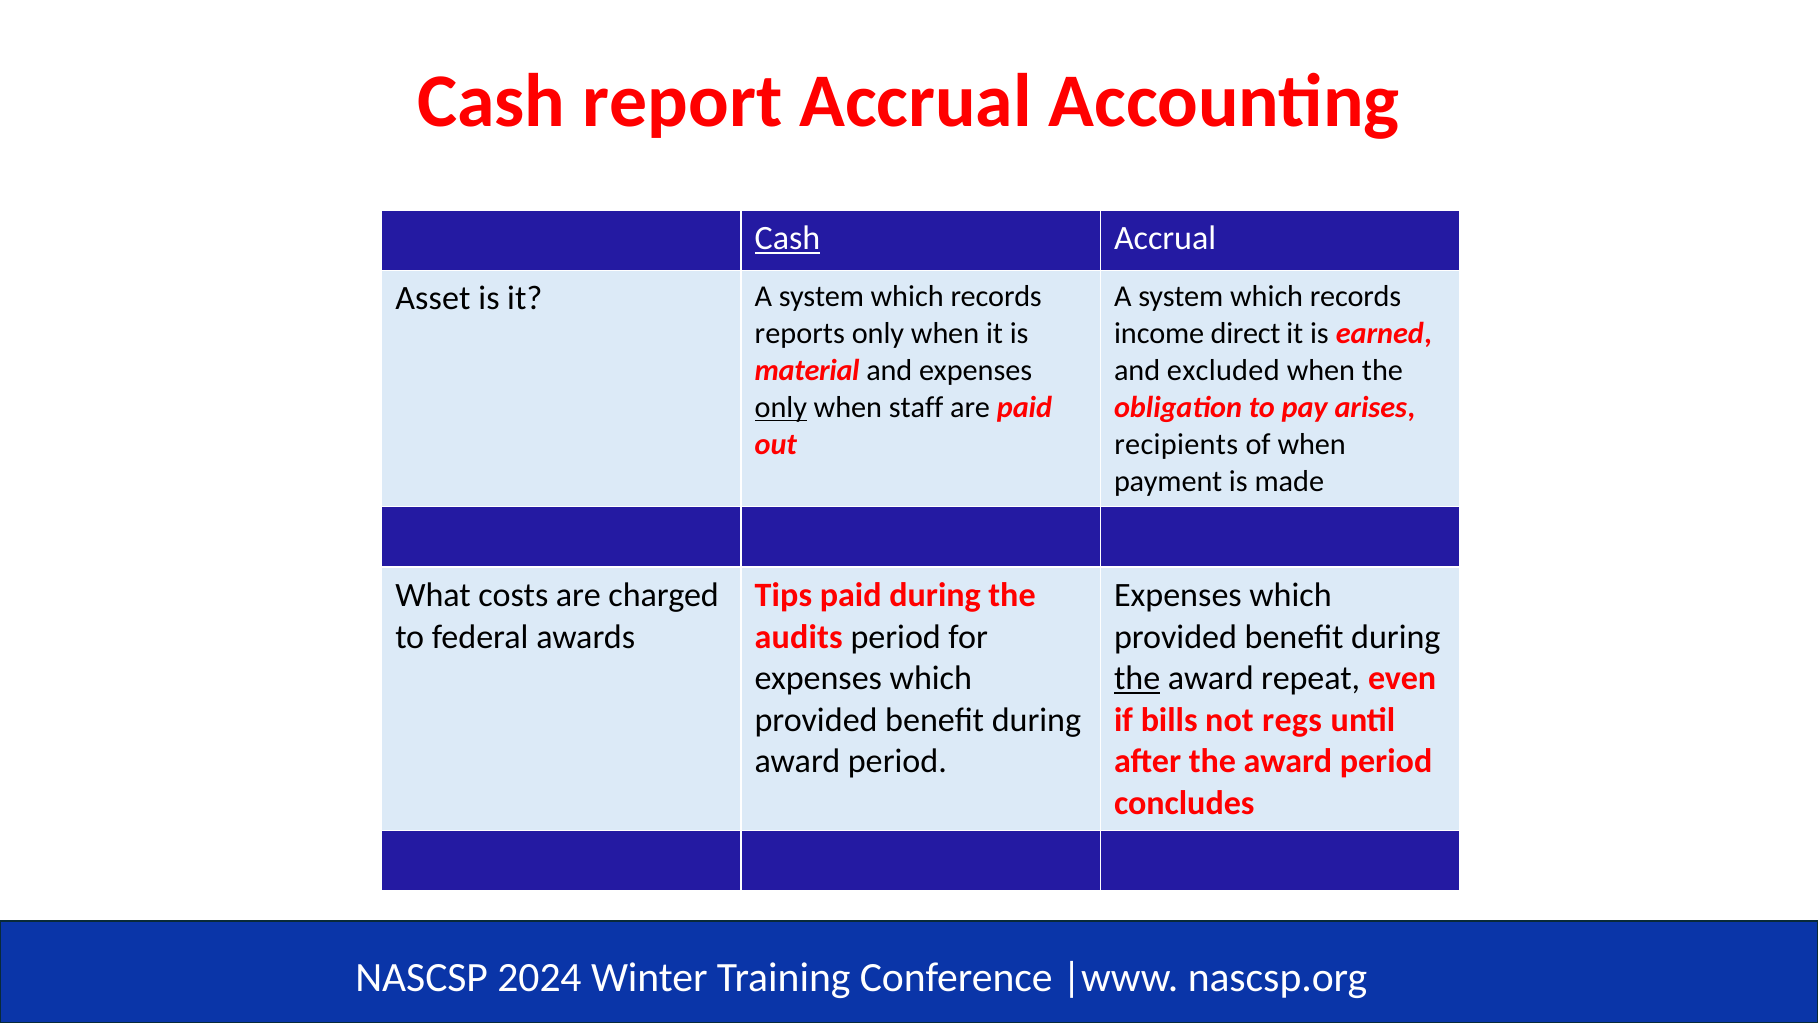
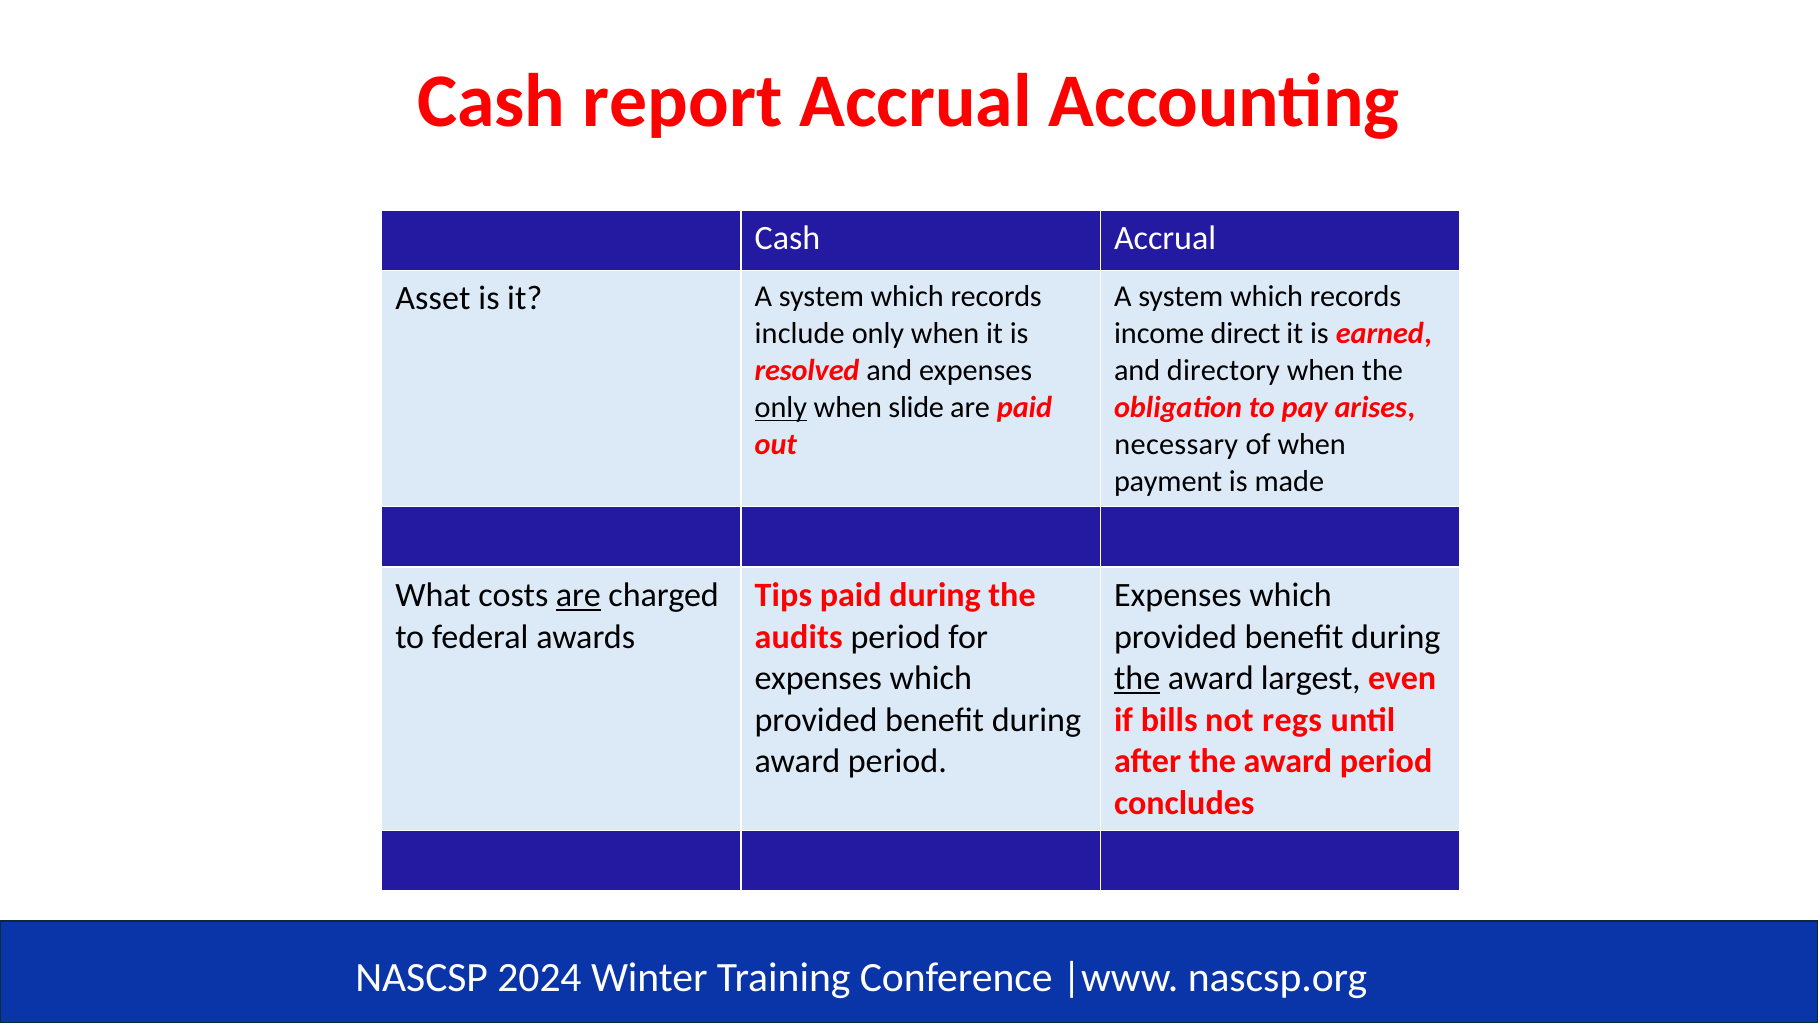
Cash at (787, 238) underline: present -> none
reports: reports -> include
material: material -> resolved
excluded: excluded -> directory
staff: staff -> slide
recipients: recipients -> necessary
are at (578, 595) underline: none -> present
repeat: repeat -> largest
